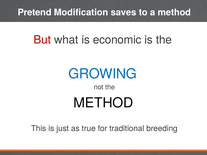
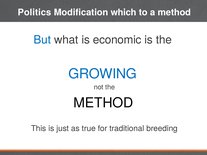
Pretend: Pretend -> Politics
saves: saves -> which
But colour: red -> blue
